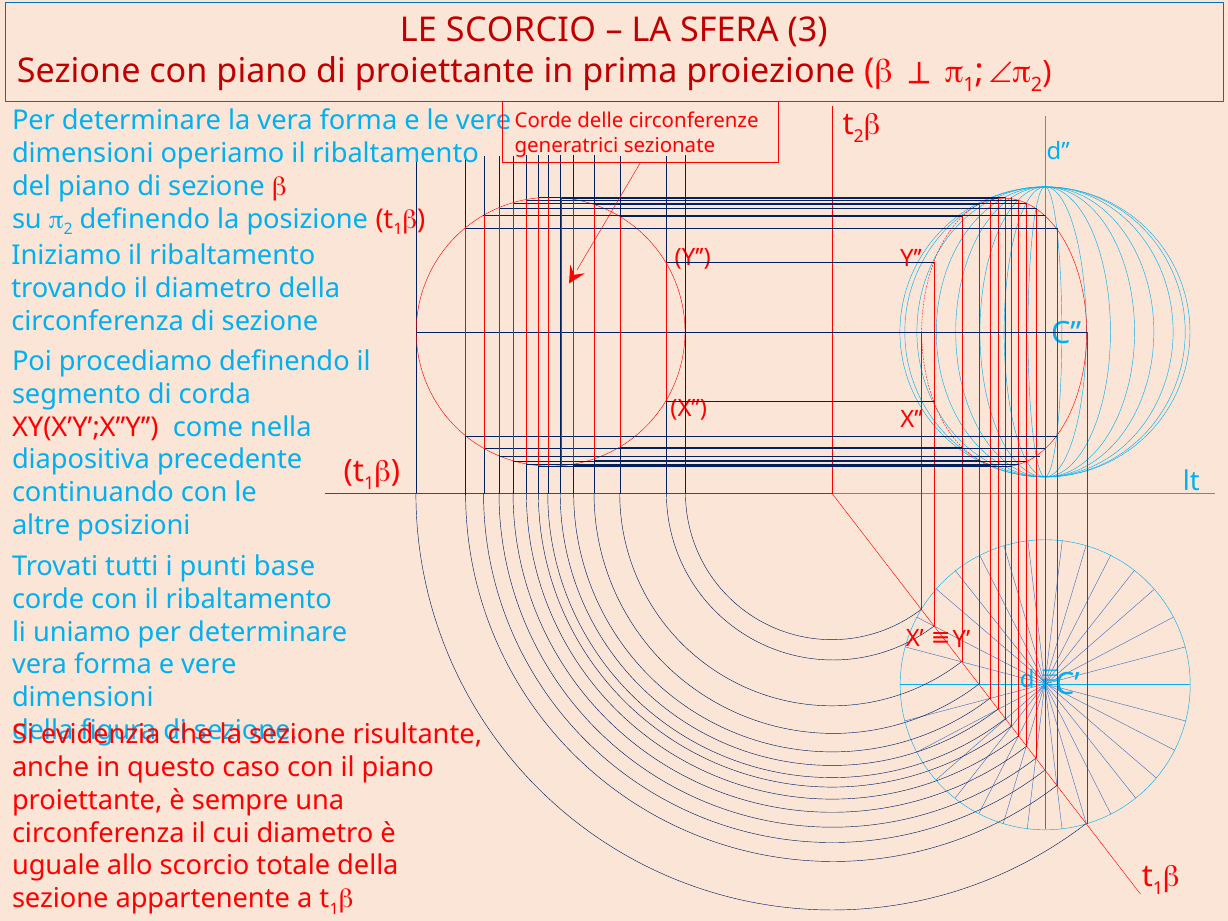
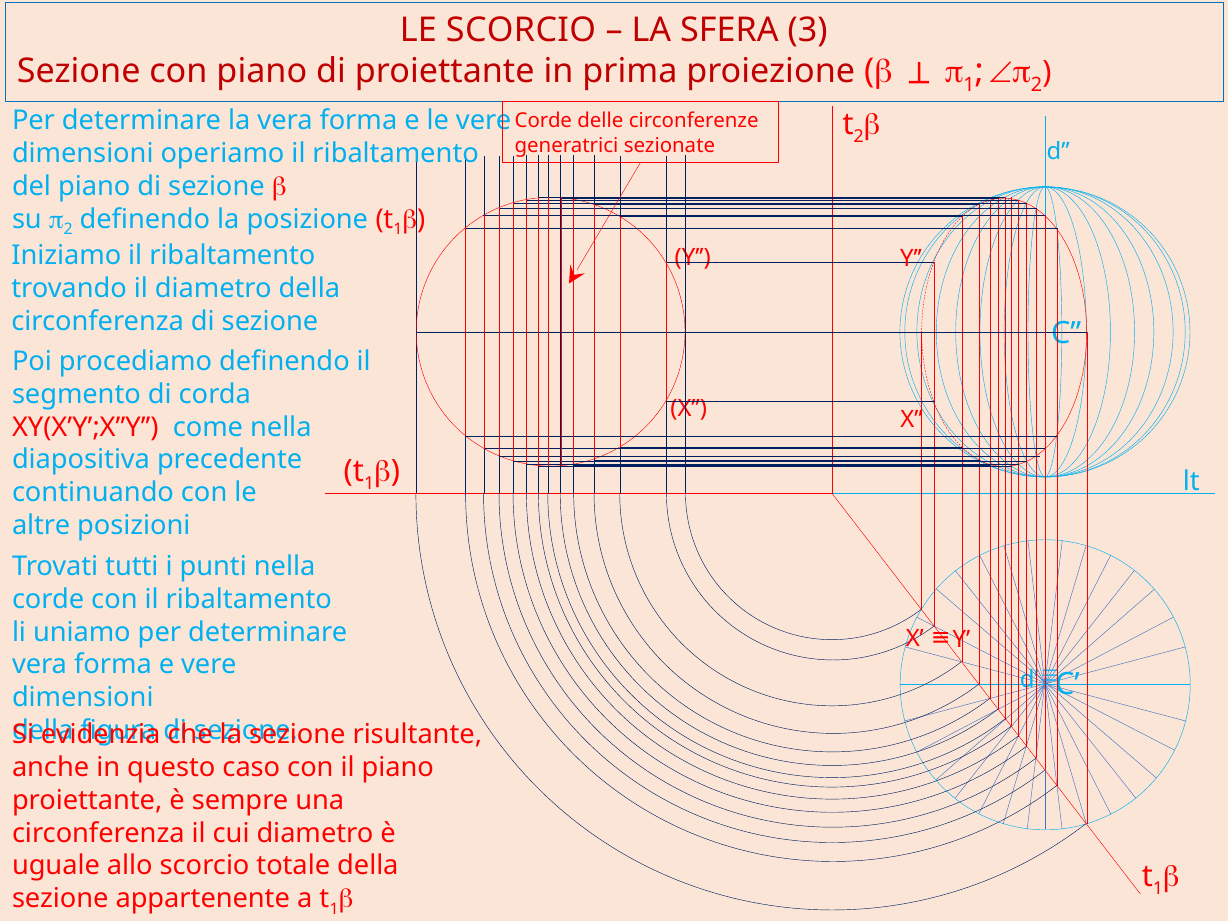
punti base: base -> nella
